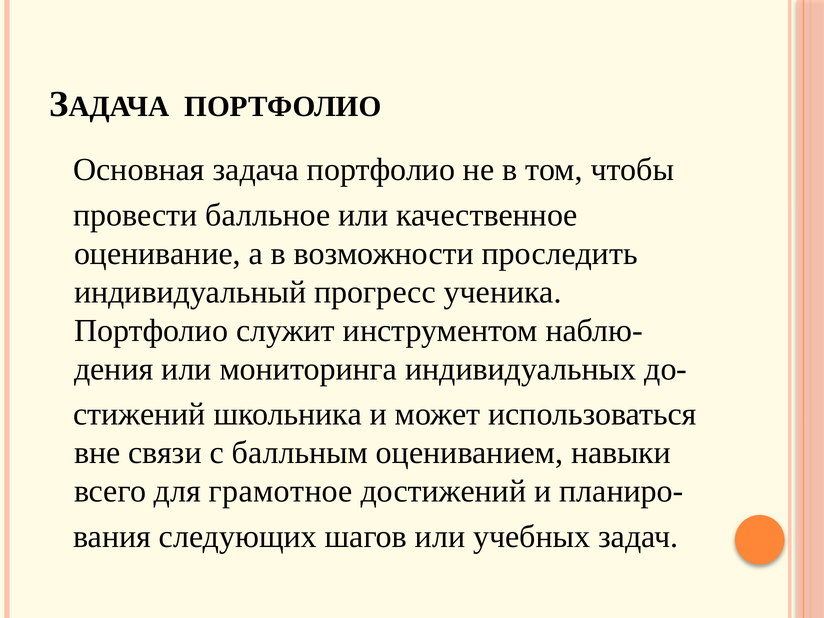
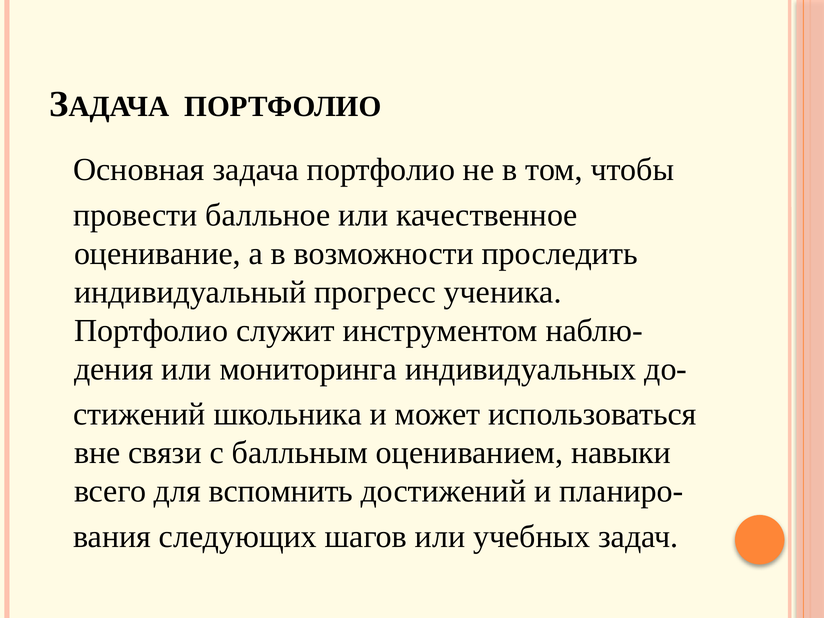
грамотное: грамотное -> вспомнить
